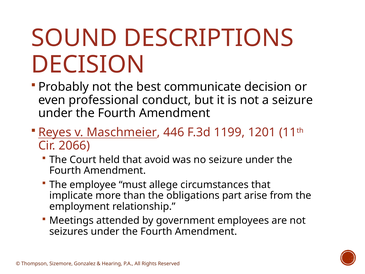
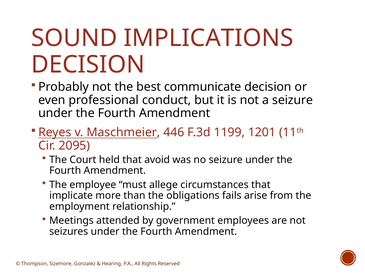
DESCRIPTIONS: DESCRIPTIONS -> IMPLICATIONS
2066: 2066 -> 2095
part: part -> fails
